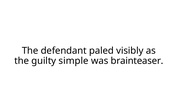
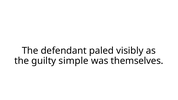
brainteaser: brainteaser -> themselves
